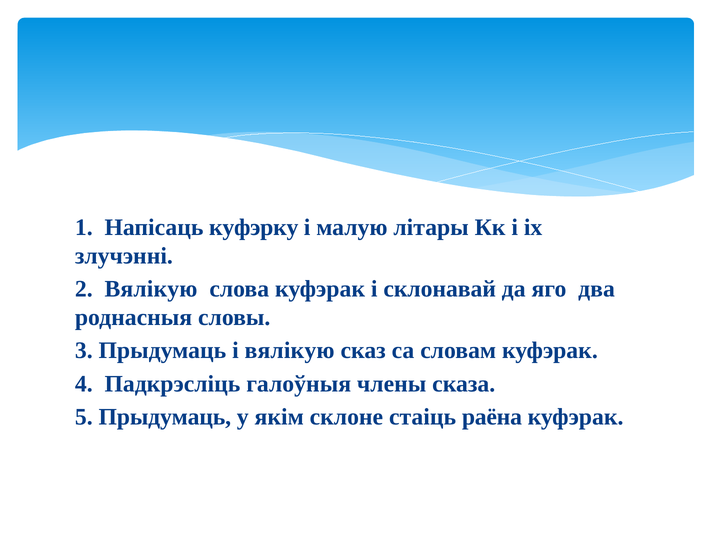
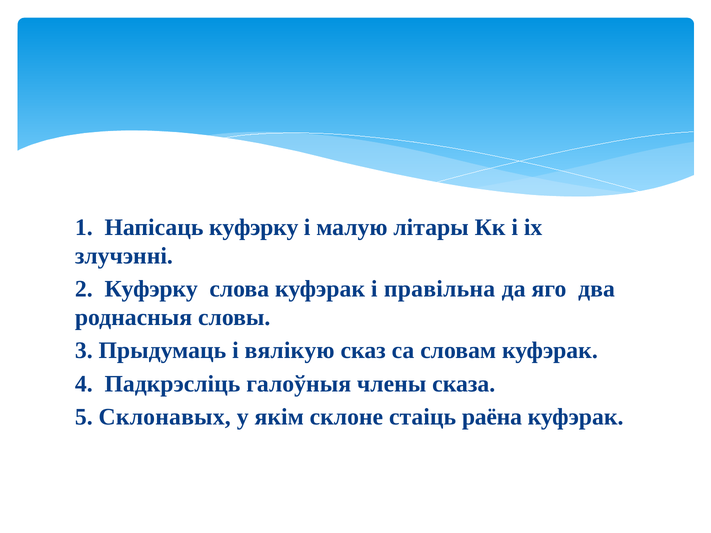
2 Вялікую: Вялікую -> Куфэрку
склонавай: склонавай -> правільна
5 Прыдумаць: Прыдумаць -> Склонавых
